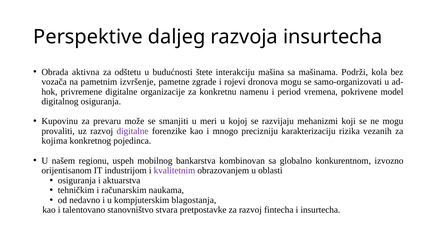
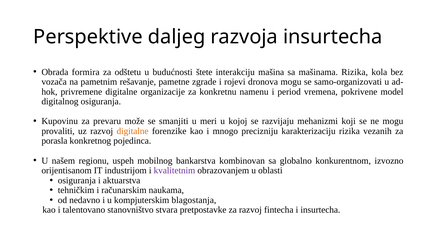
aktivna: aktivna -> formira
mašinama Podrži: Podrži -> Rizika
izvršenje: izvršenje -> rešavanje
digitalne at (133, 131) colour: purple -> orange
kojima: kojima -> porasla
